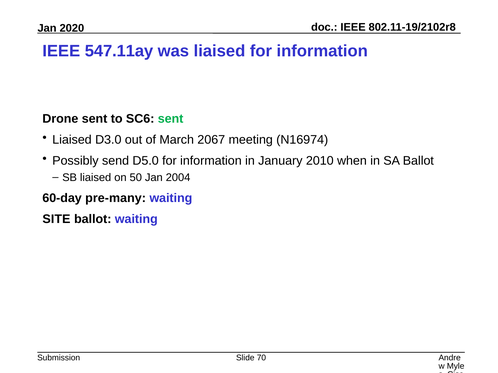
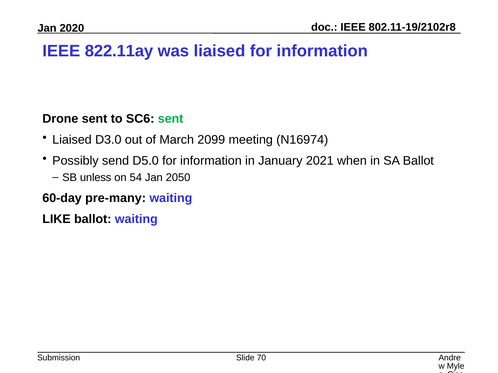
547.11ay: 547.11ay -> 822.11ay
2067: 2067 -> 2099
2010: 2010 -> 2021
SB liaised: liaised -> unless
50: 50 -> 54
2004: 2004 -> 2050
SITE: SITE -> LIKE
